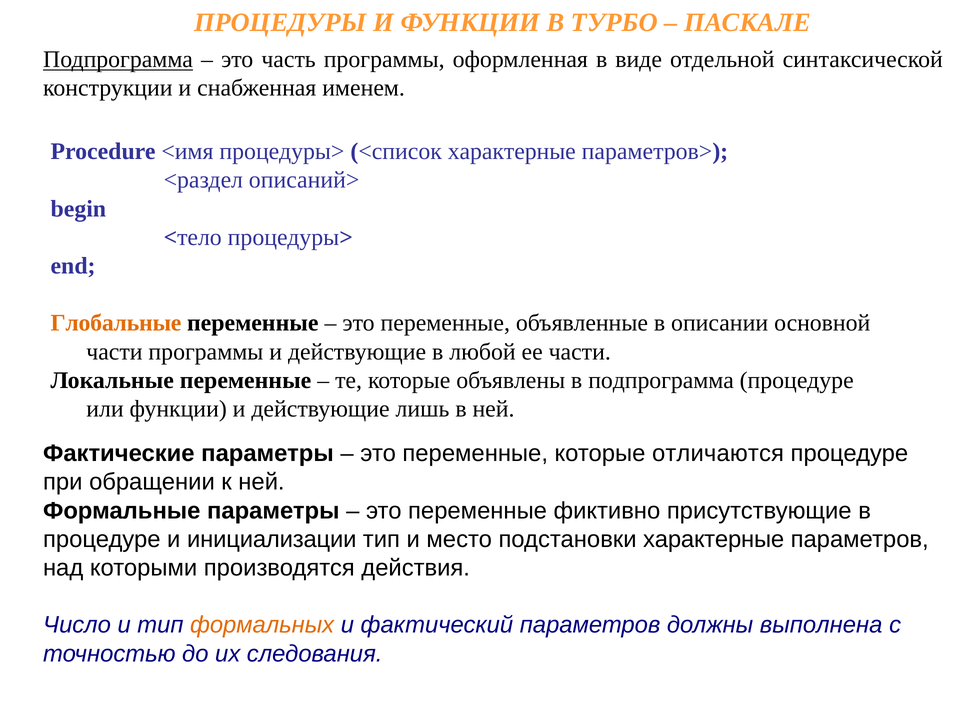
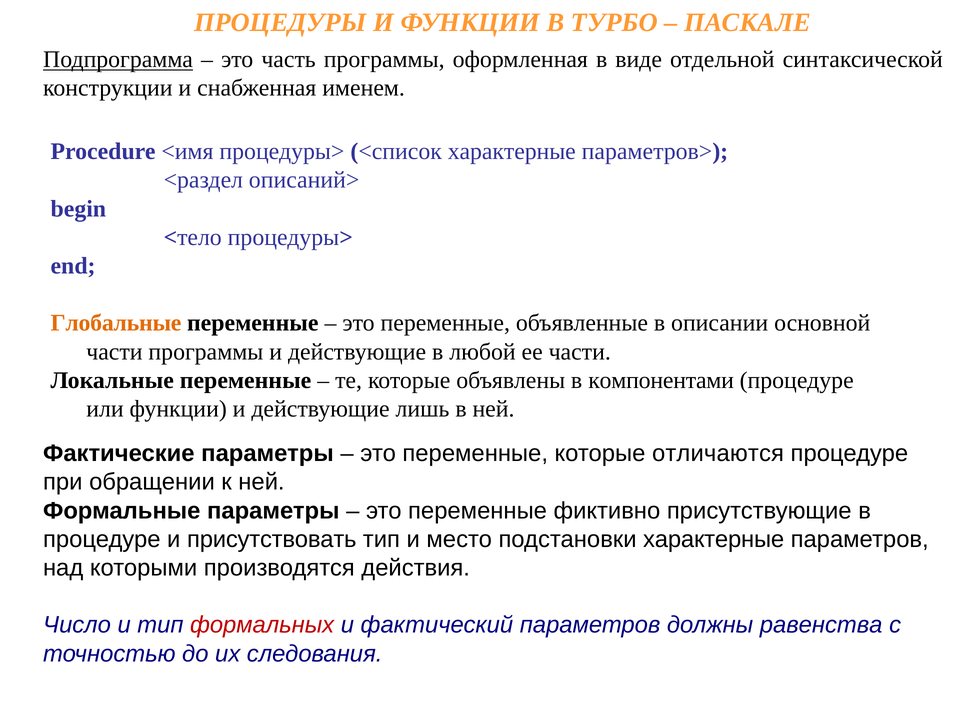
в подпрограмма: подпрограмма -> компонентами
инициализации: инициализации -> присутствовать
формальных colour: orange -> red
выполнена: выполнена -> равенства
